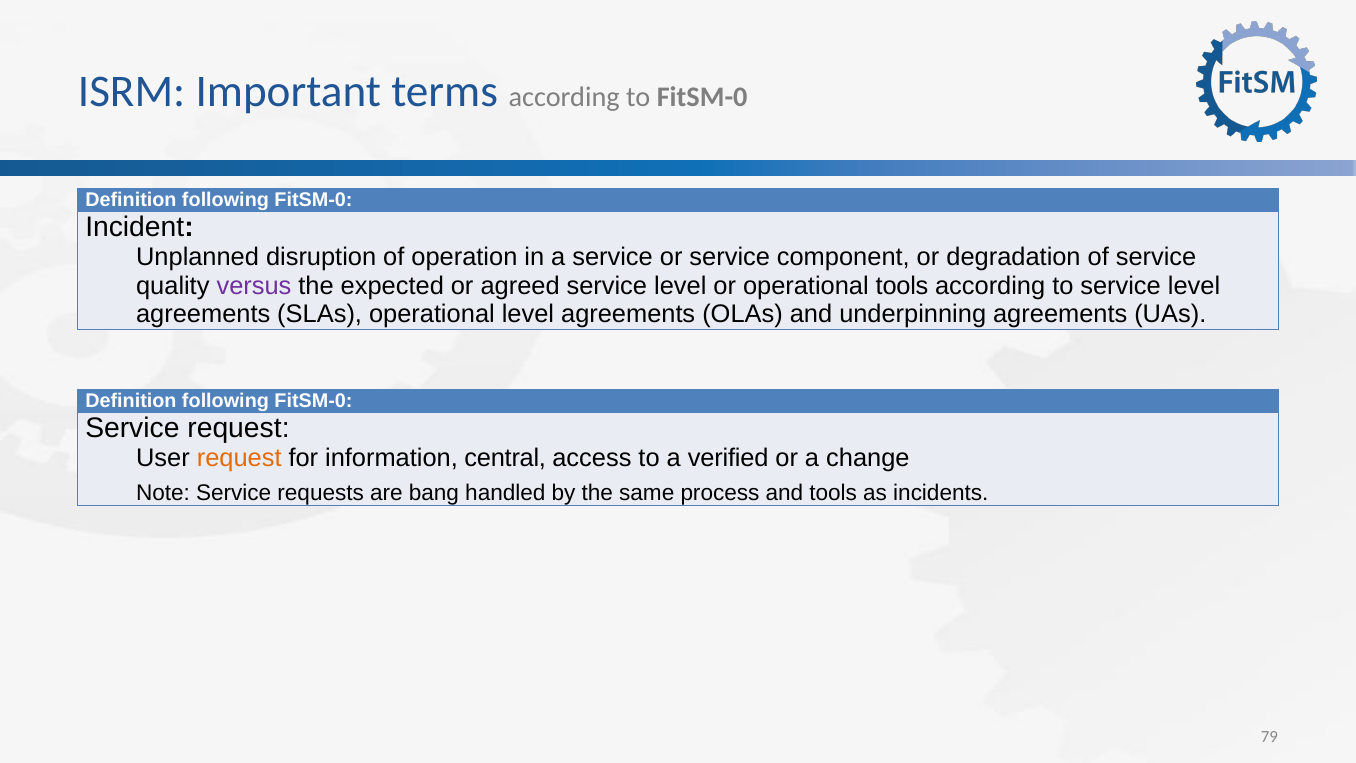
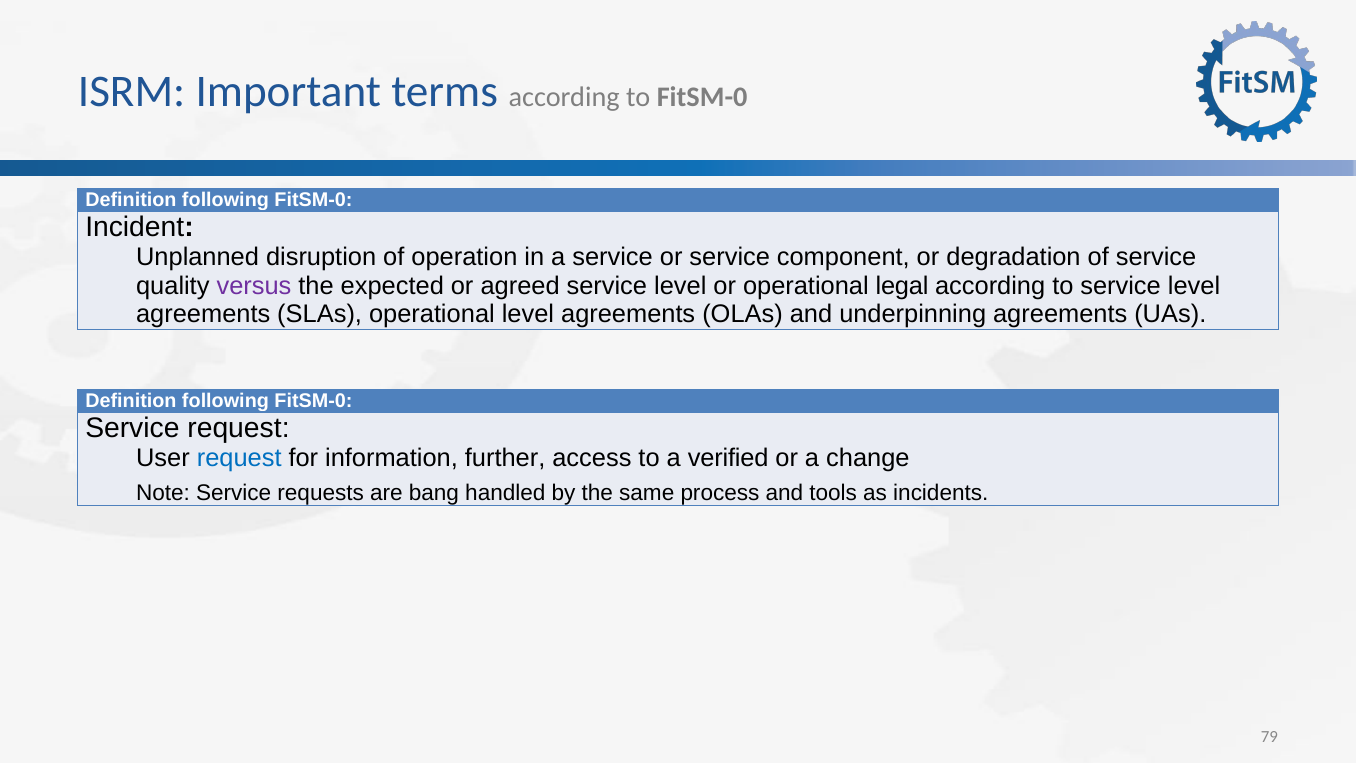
operational tools: tools -> legal
request at (239, 458) colour: orange -> blue
central: central -> further
